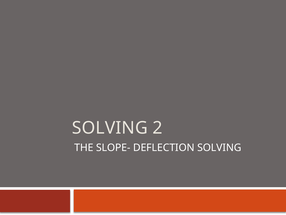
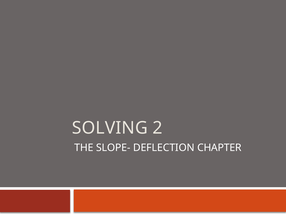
DEFLECTION SOLVING: SOLVING -> CHAPTER
